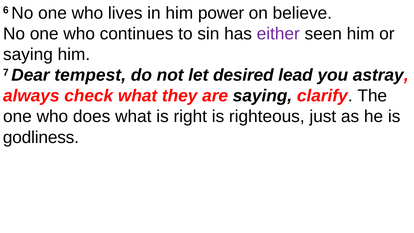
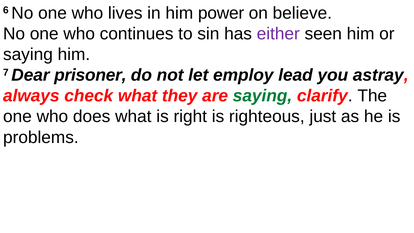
tempest: tempest -> prisoner
desired: desired -> employ
saying at (262, 96) colour: black -> green
godliness: godliness -> problems
